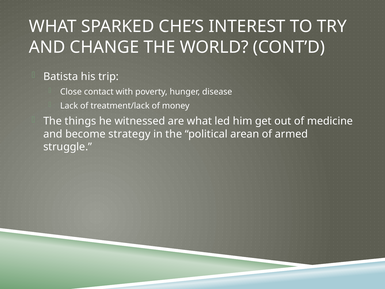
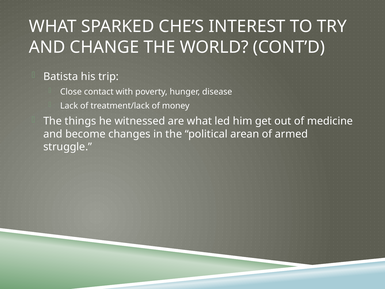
strategy: strategy -> changes
